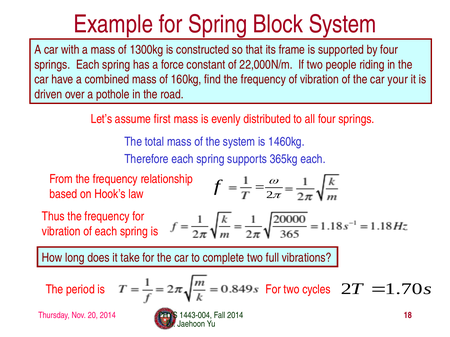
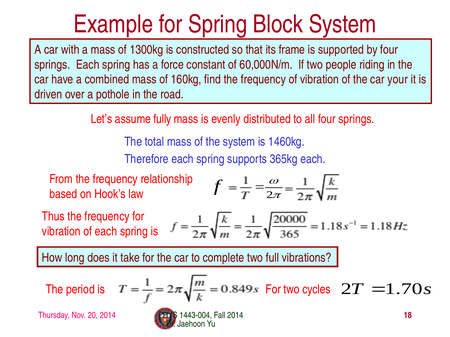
22,000N/m: 22,000N/m -> 60,000N/m
first: first -> fully
